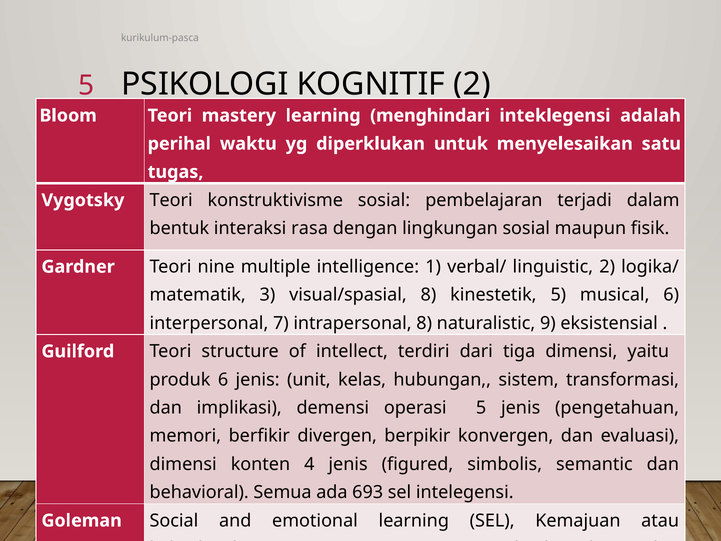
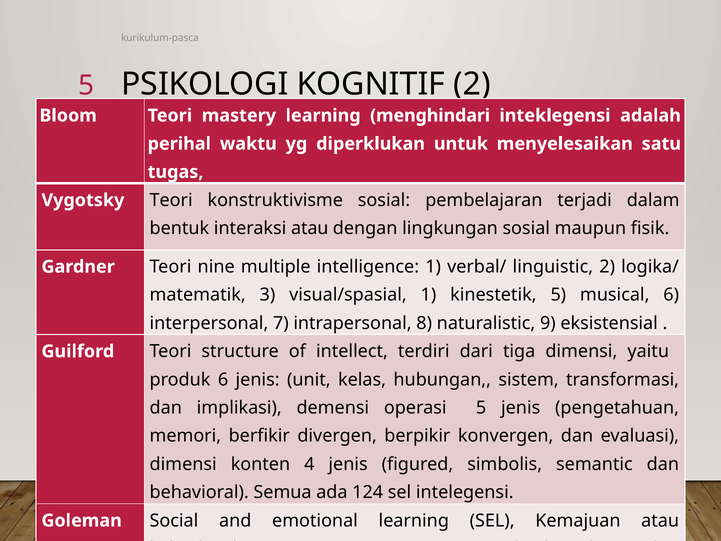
interaksi rasa: rasa -> atau
visual/spasial 8: 8 -> 1
693: 693 -> 124
